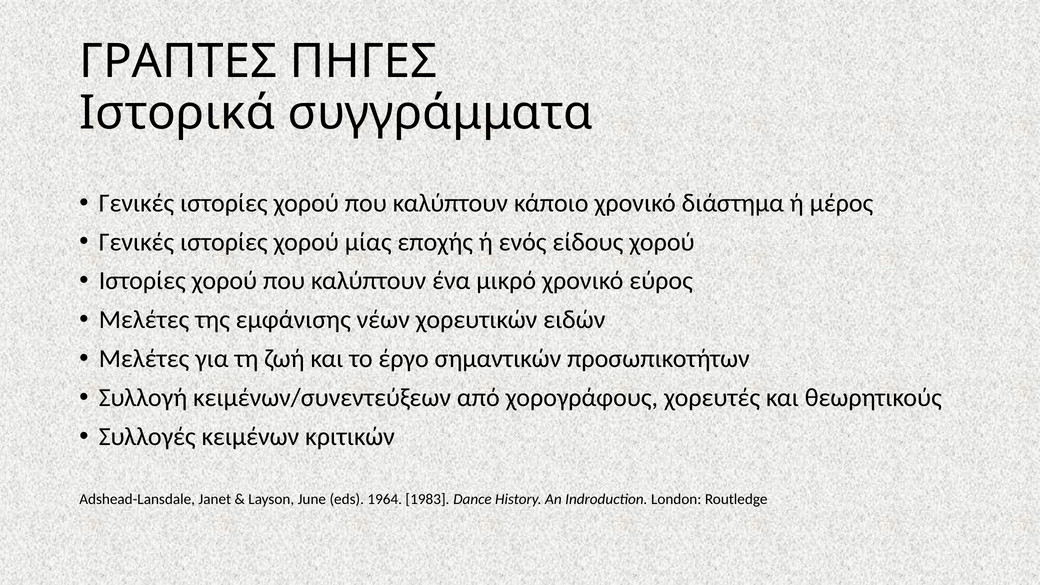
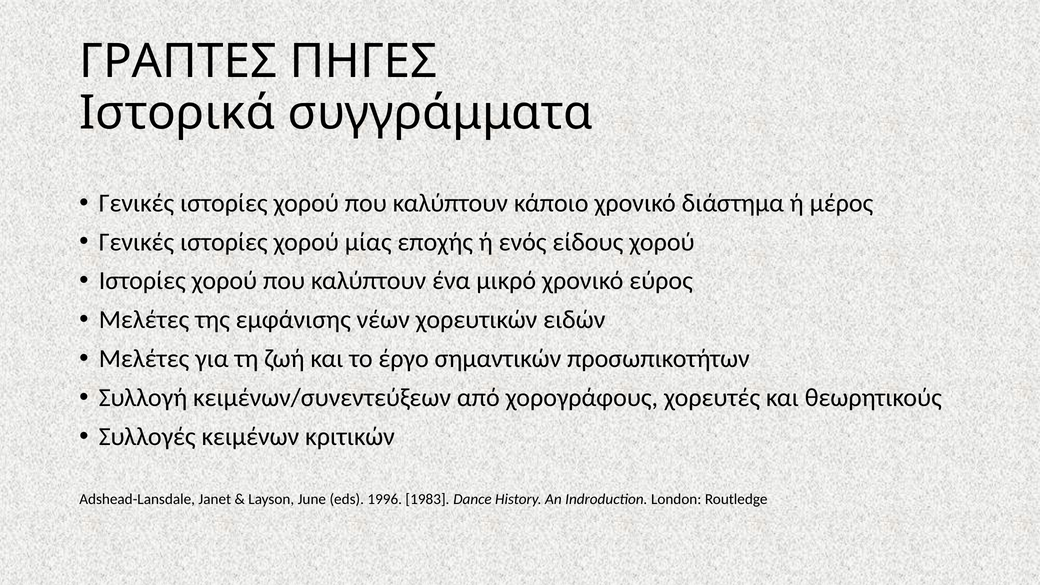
1964: 1964 -> 1996
